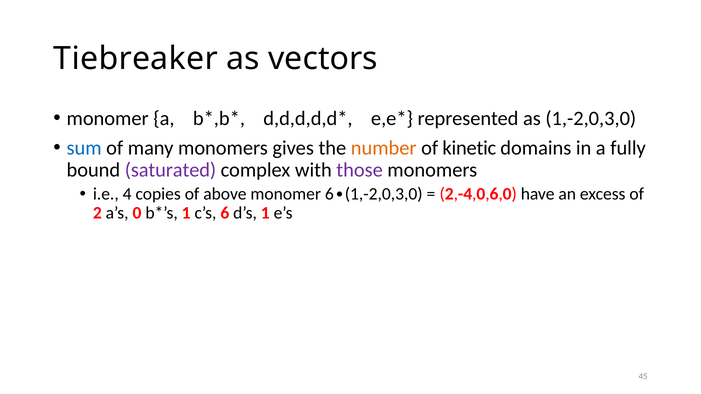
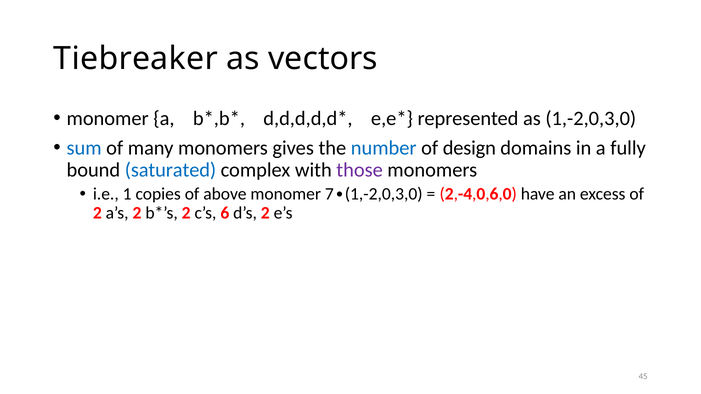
number colour: orange -> blue
kinetic: kinetic -> design
saturated colour: purple -> blue
4: 4 -> 1
monomer 6: 6 -> 7
a’s 0: 0 -> 2
1 at (186, 213): 1 -> 2
d’s 1: 1 -> 2
